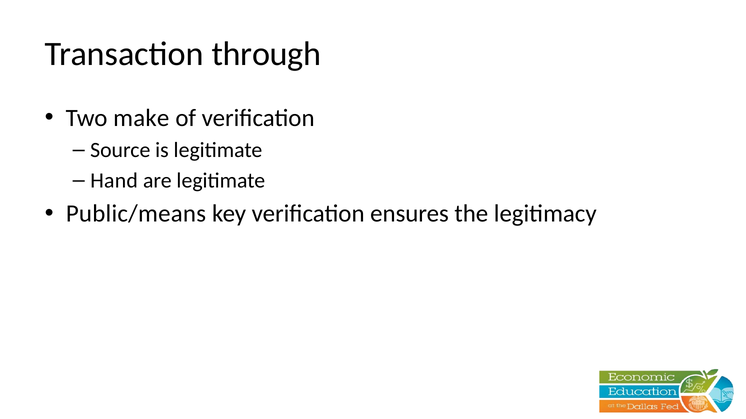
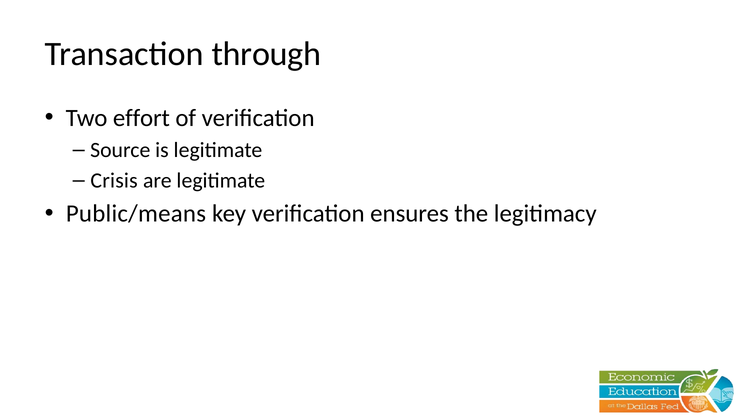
make: make -> effort
Hand: Hand -> Crisis
